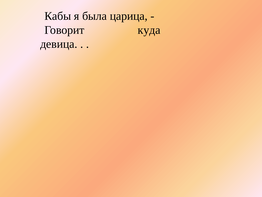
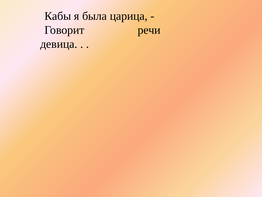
куда: куда -> речи
